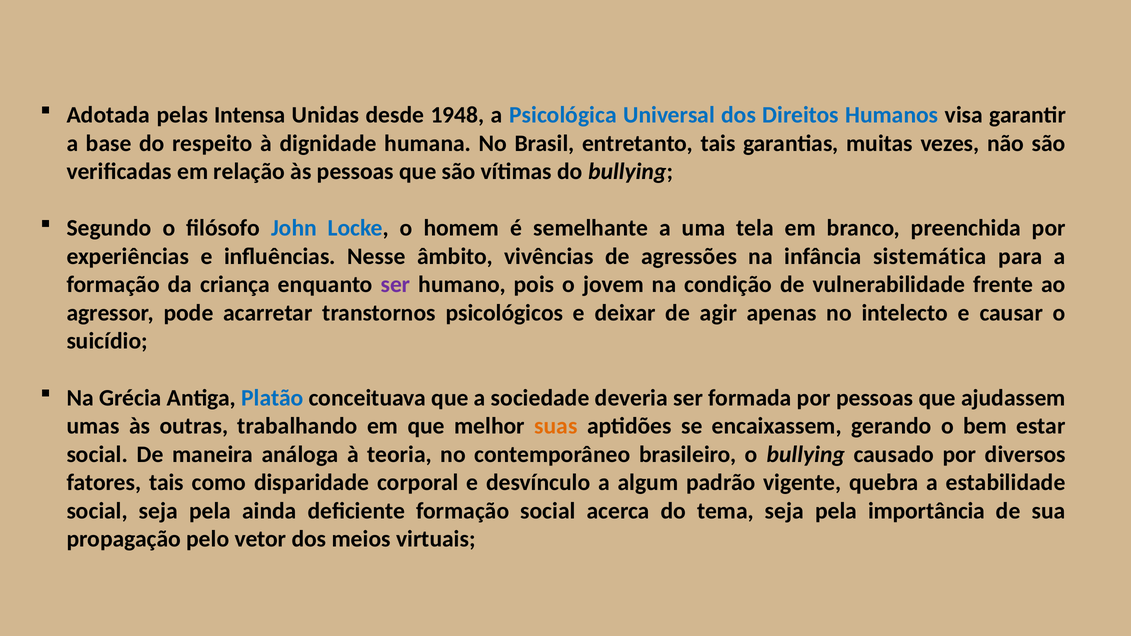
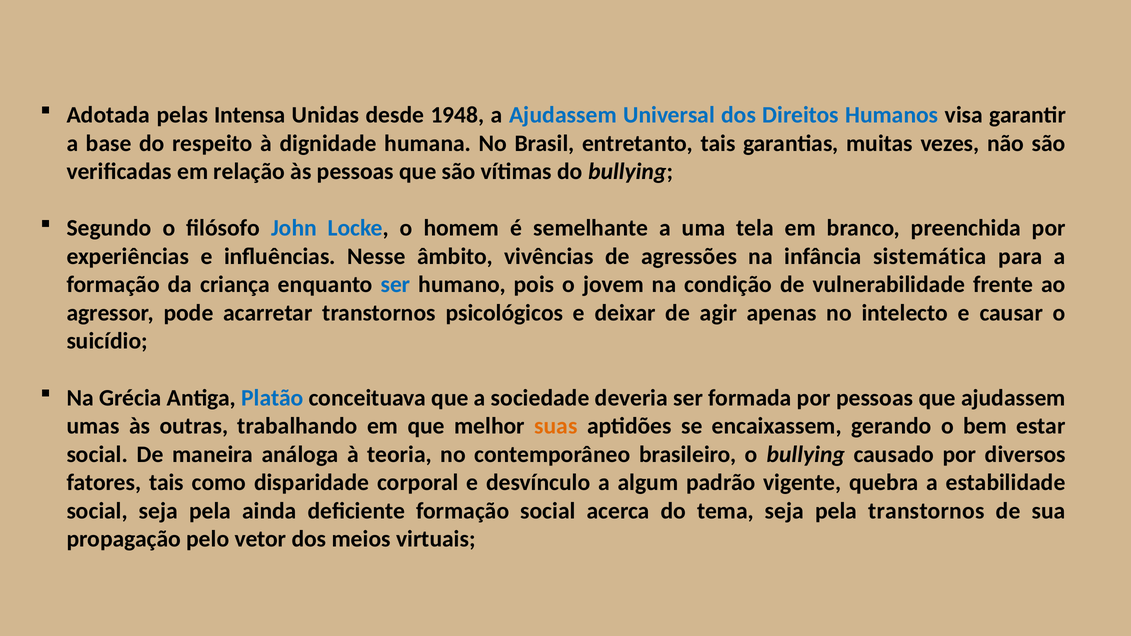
a Psicológica: Psicológica -> Ajudassem
ser at (396, 285) colour: purple -> blue
pela importância: importância -> transtornos
